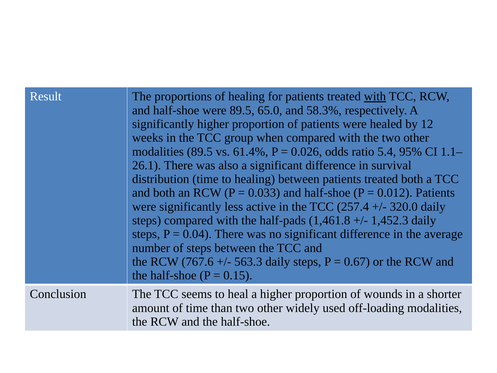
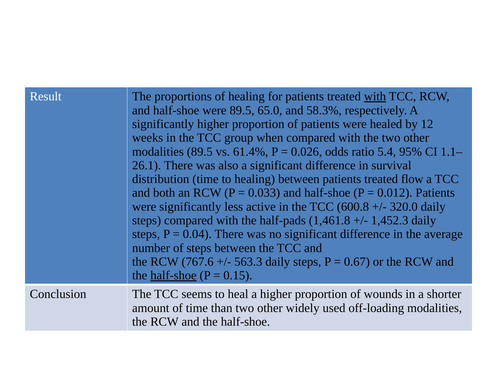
treated both: both -> flow
257.4: 257.4 -> 600.8
half-shoe at (173, 275) underline: none -> present
